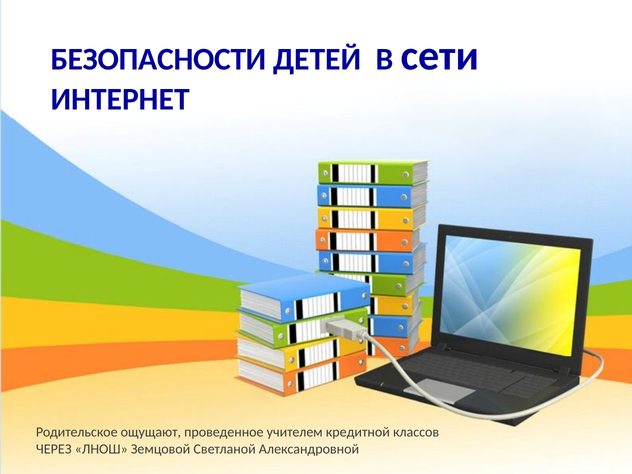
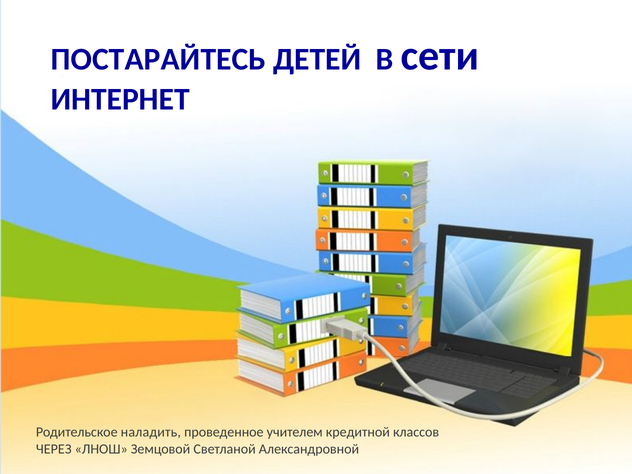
БЕЗОПАСНОСТИ: БЕЗОПАСНОСТИ -> ПОСТАРАЙТЕСЬ
ощущают: ощущают -> наладить
